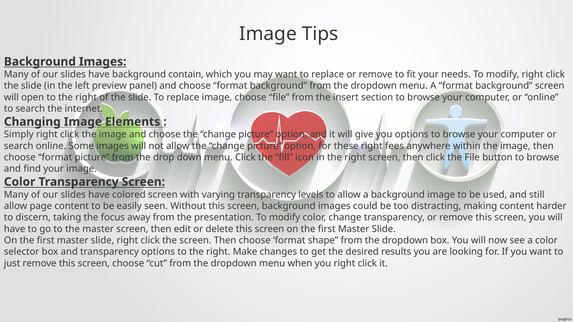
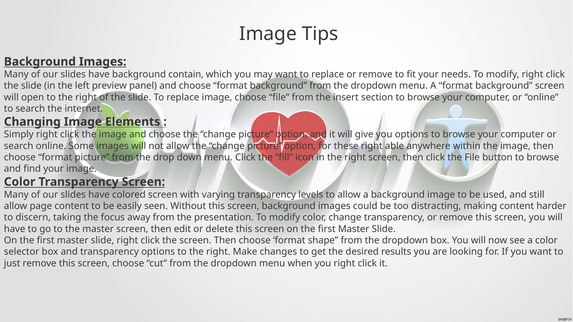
fees: fees -> able
